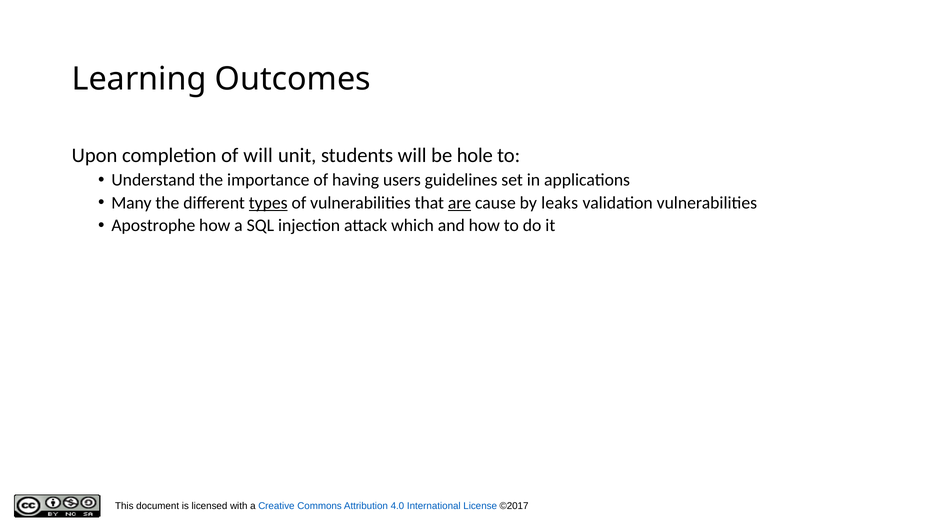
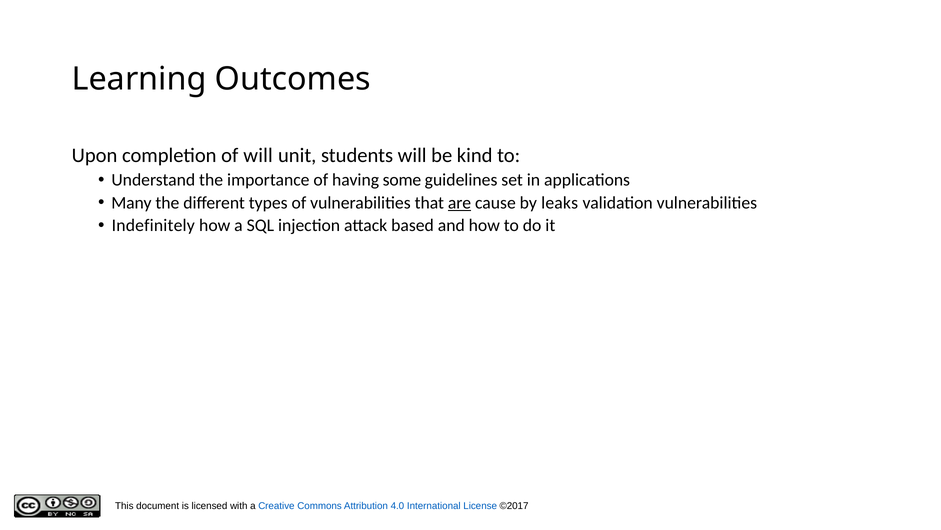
hole: hole -> kind
users: users -> some
types underline: present -> none
Apostrophe: Apostrophe -> Indefinitely
which: which -> based
